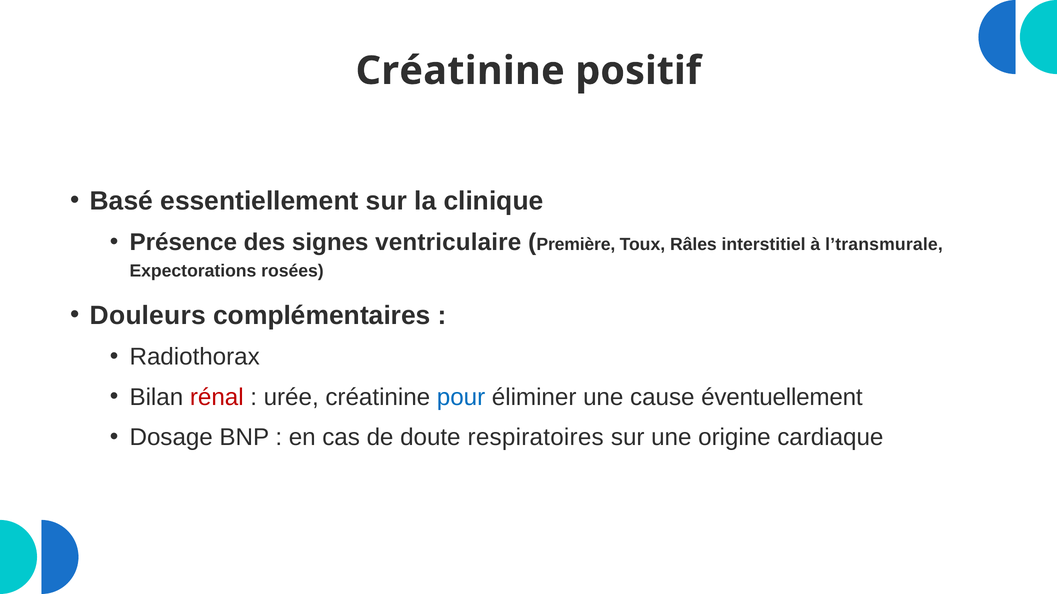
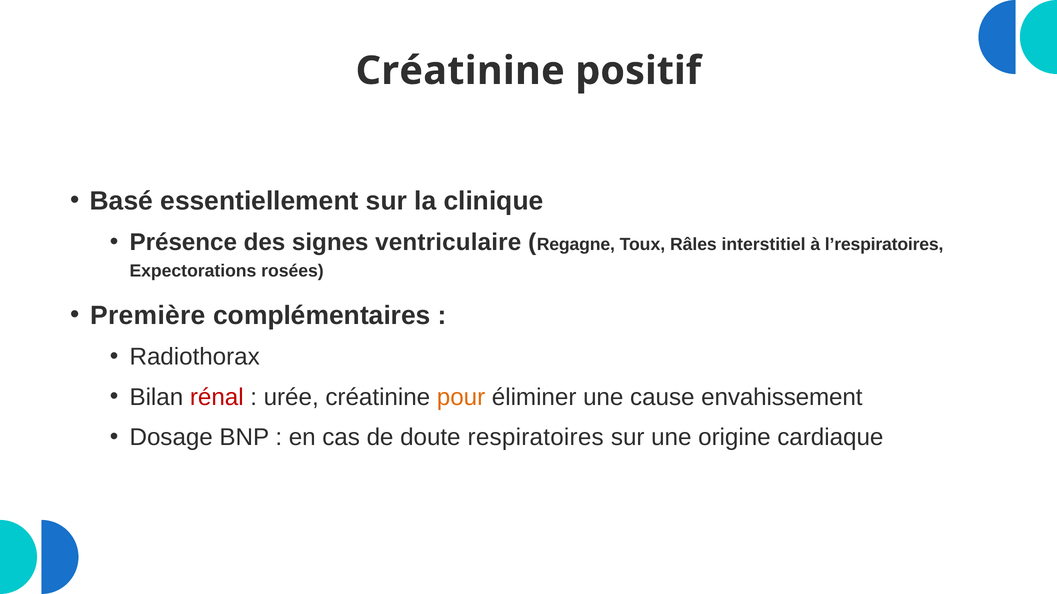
Première: Première -> Regagne
l’transmurale: l’transmurale -> l’respiratoires
Douleurs: Douleurs -> Première
pour colour: blue -> orange
éventuellement: éventuellement -> envahissement
